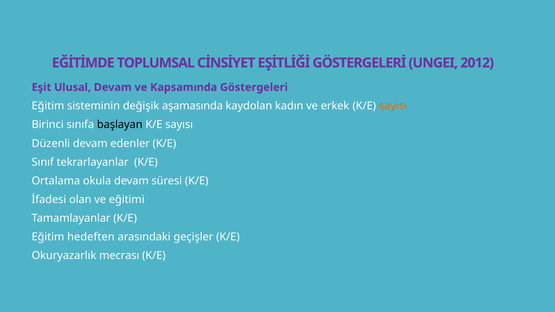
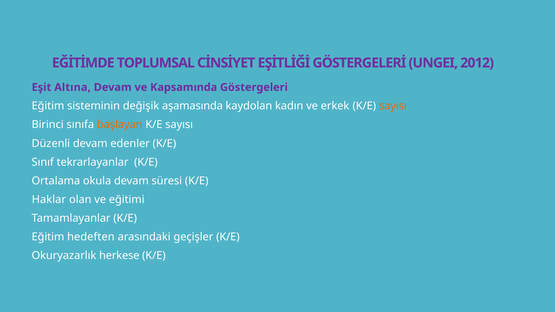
Ulusal: Ulusal -> Altına
başlayan colour: black -> orange
İfadesi: İfadesi -> Haklar
mecrası: mecrası -> herkese
